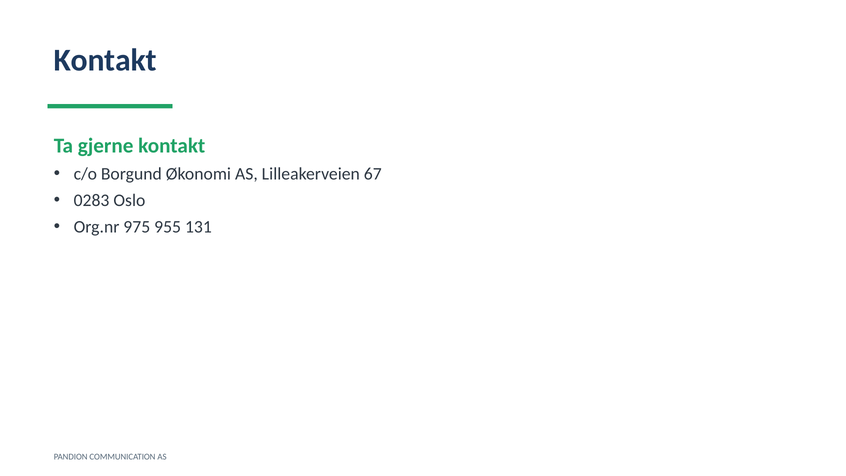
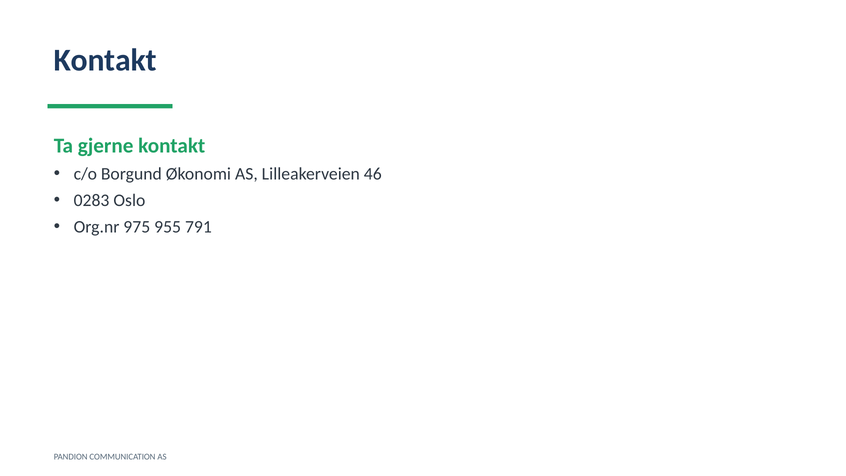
67: 67 -> 46
131: 131 -> 791
